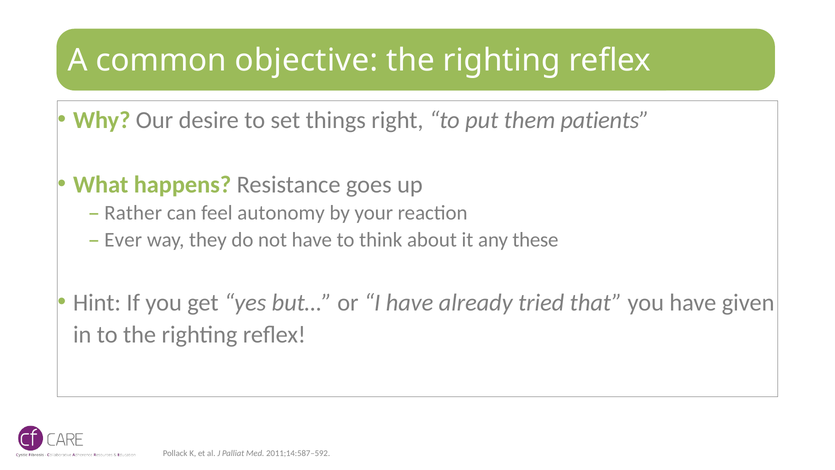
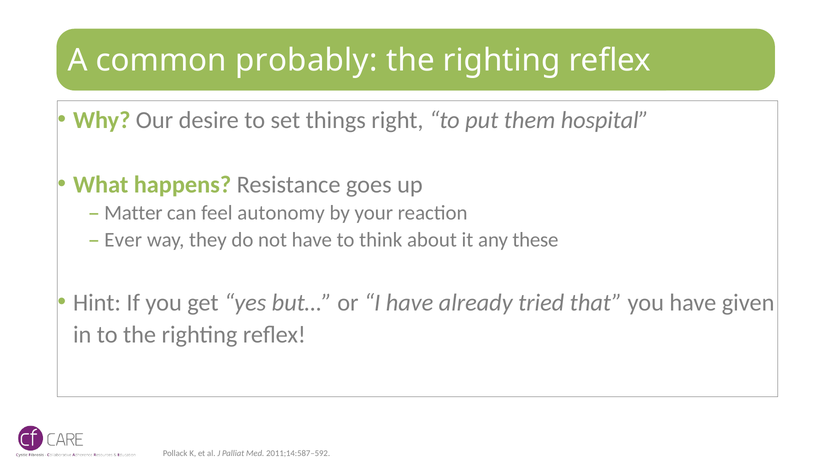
objective: objective -> probably
patients: patients -> hospital
Rather: Rather -> Matter
